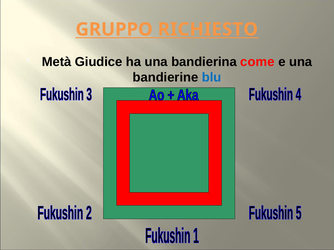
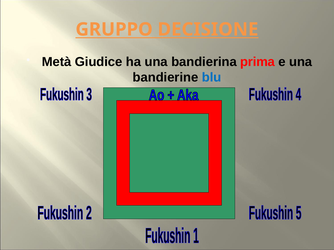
RICHIESTO: RICHIESTO -> DECISIONE
come: come -> prima
